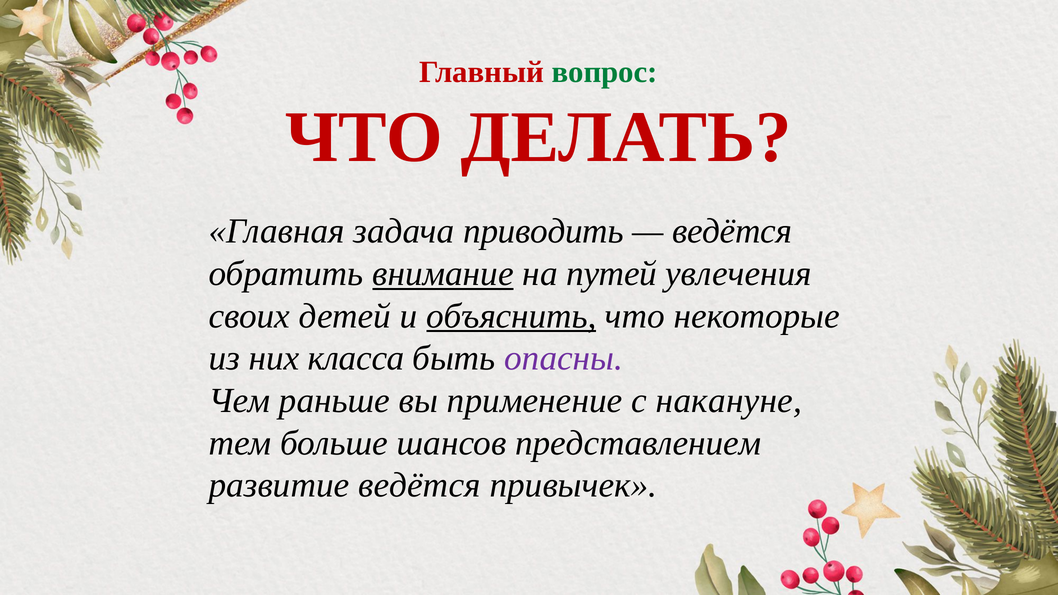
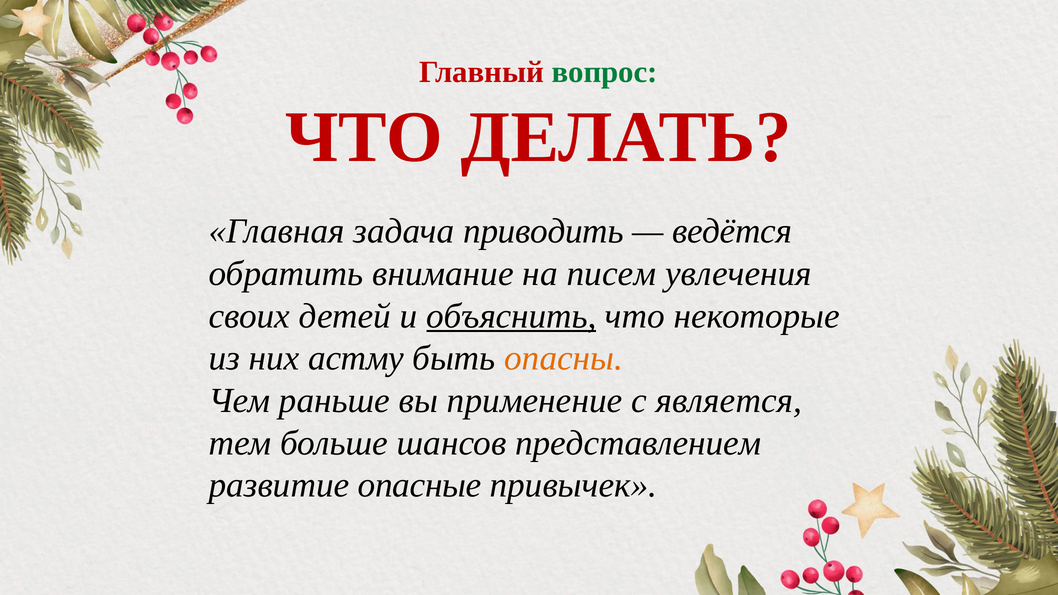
внимание underline: present -> none
путей: путей -> писем
класса: класса -> астму
опасны colour: purple -> orange
накануне: накануне -> является
развитие ведётся: ведётся -> опасные
